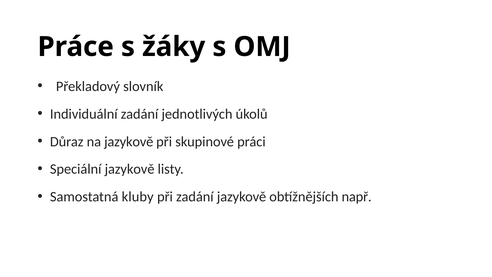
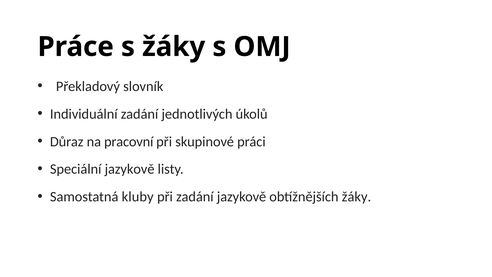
na jazykově: jazykově -> pracovní
obtížnějších např: např -> žáky
